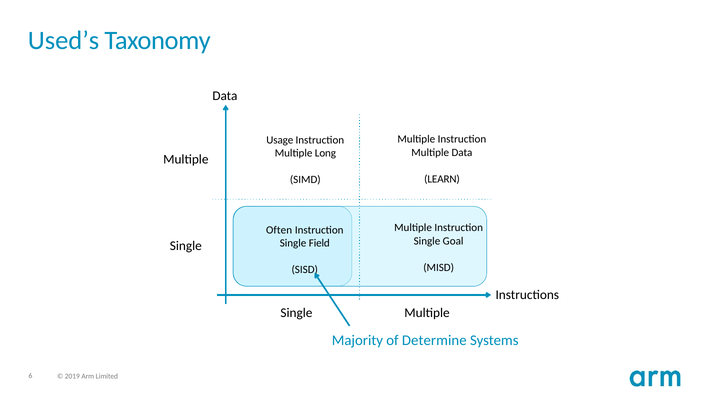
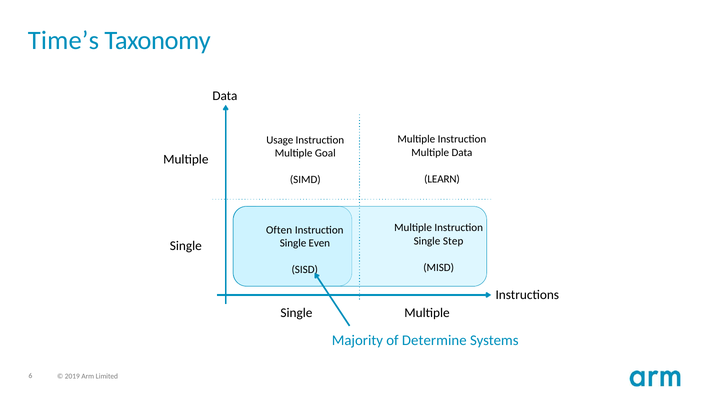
Used’s: Used’s -> Time’s
Long: Long -> Goal
Goal: Goal -> Step
Field: Field -> Even
